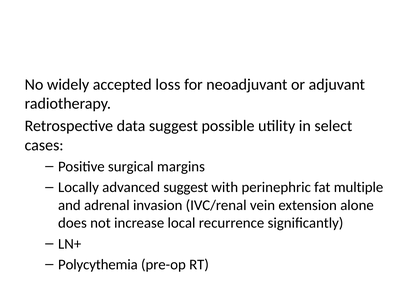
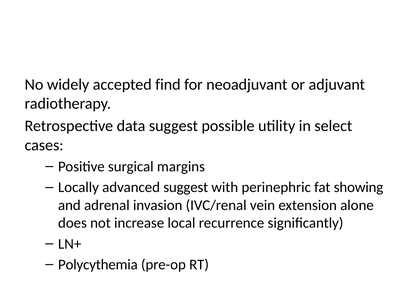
loss: loss -> find
multiple: multiple -> showing
